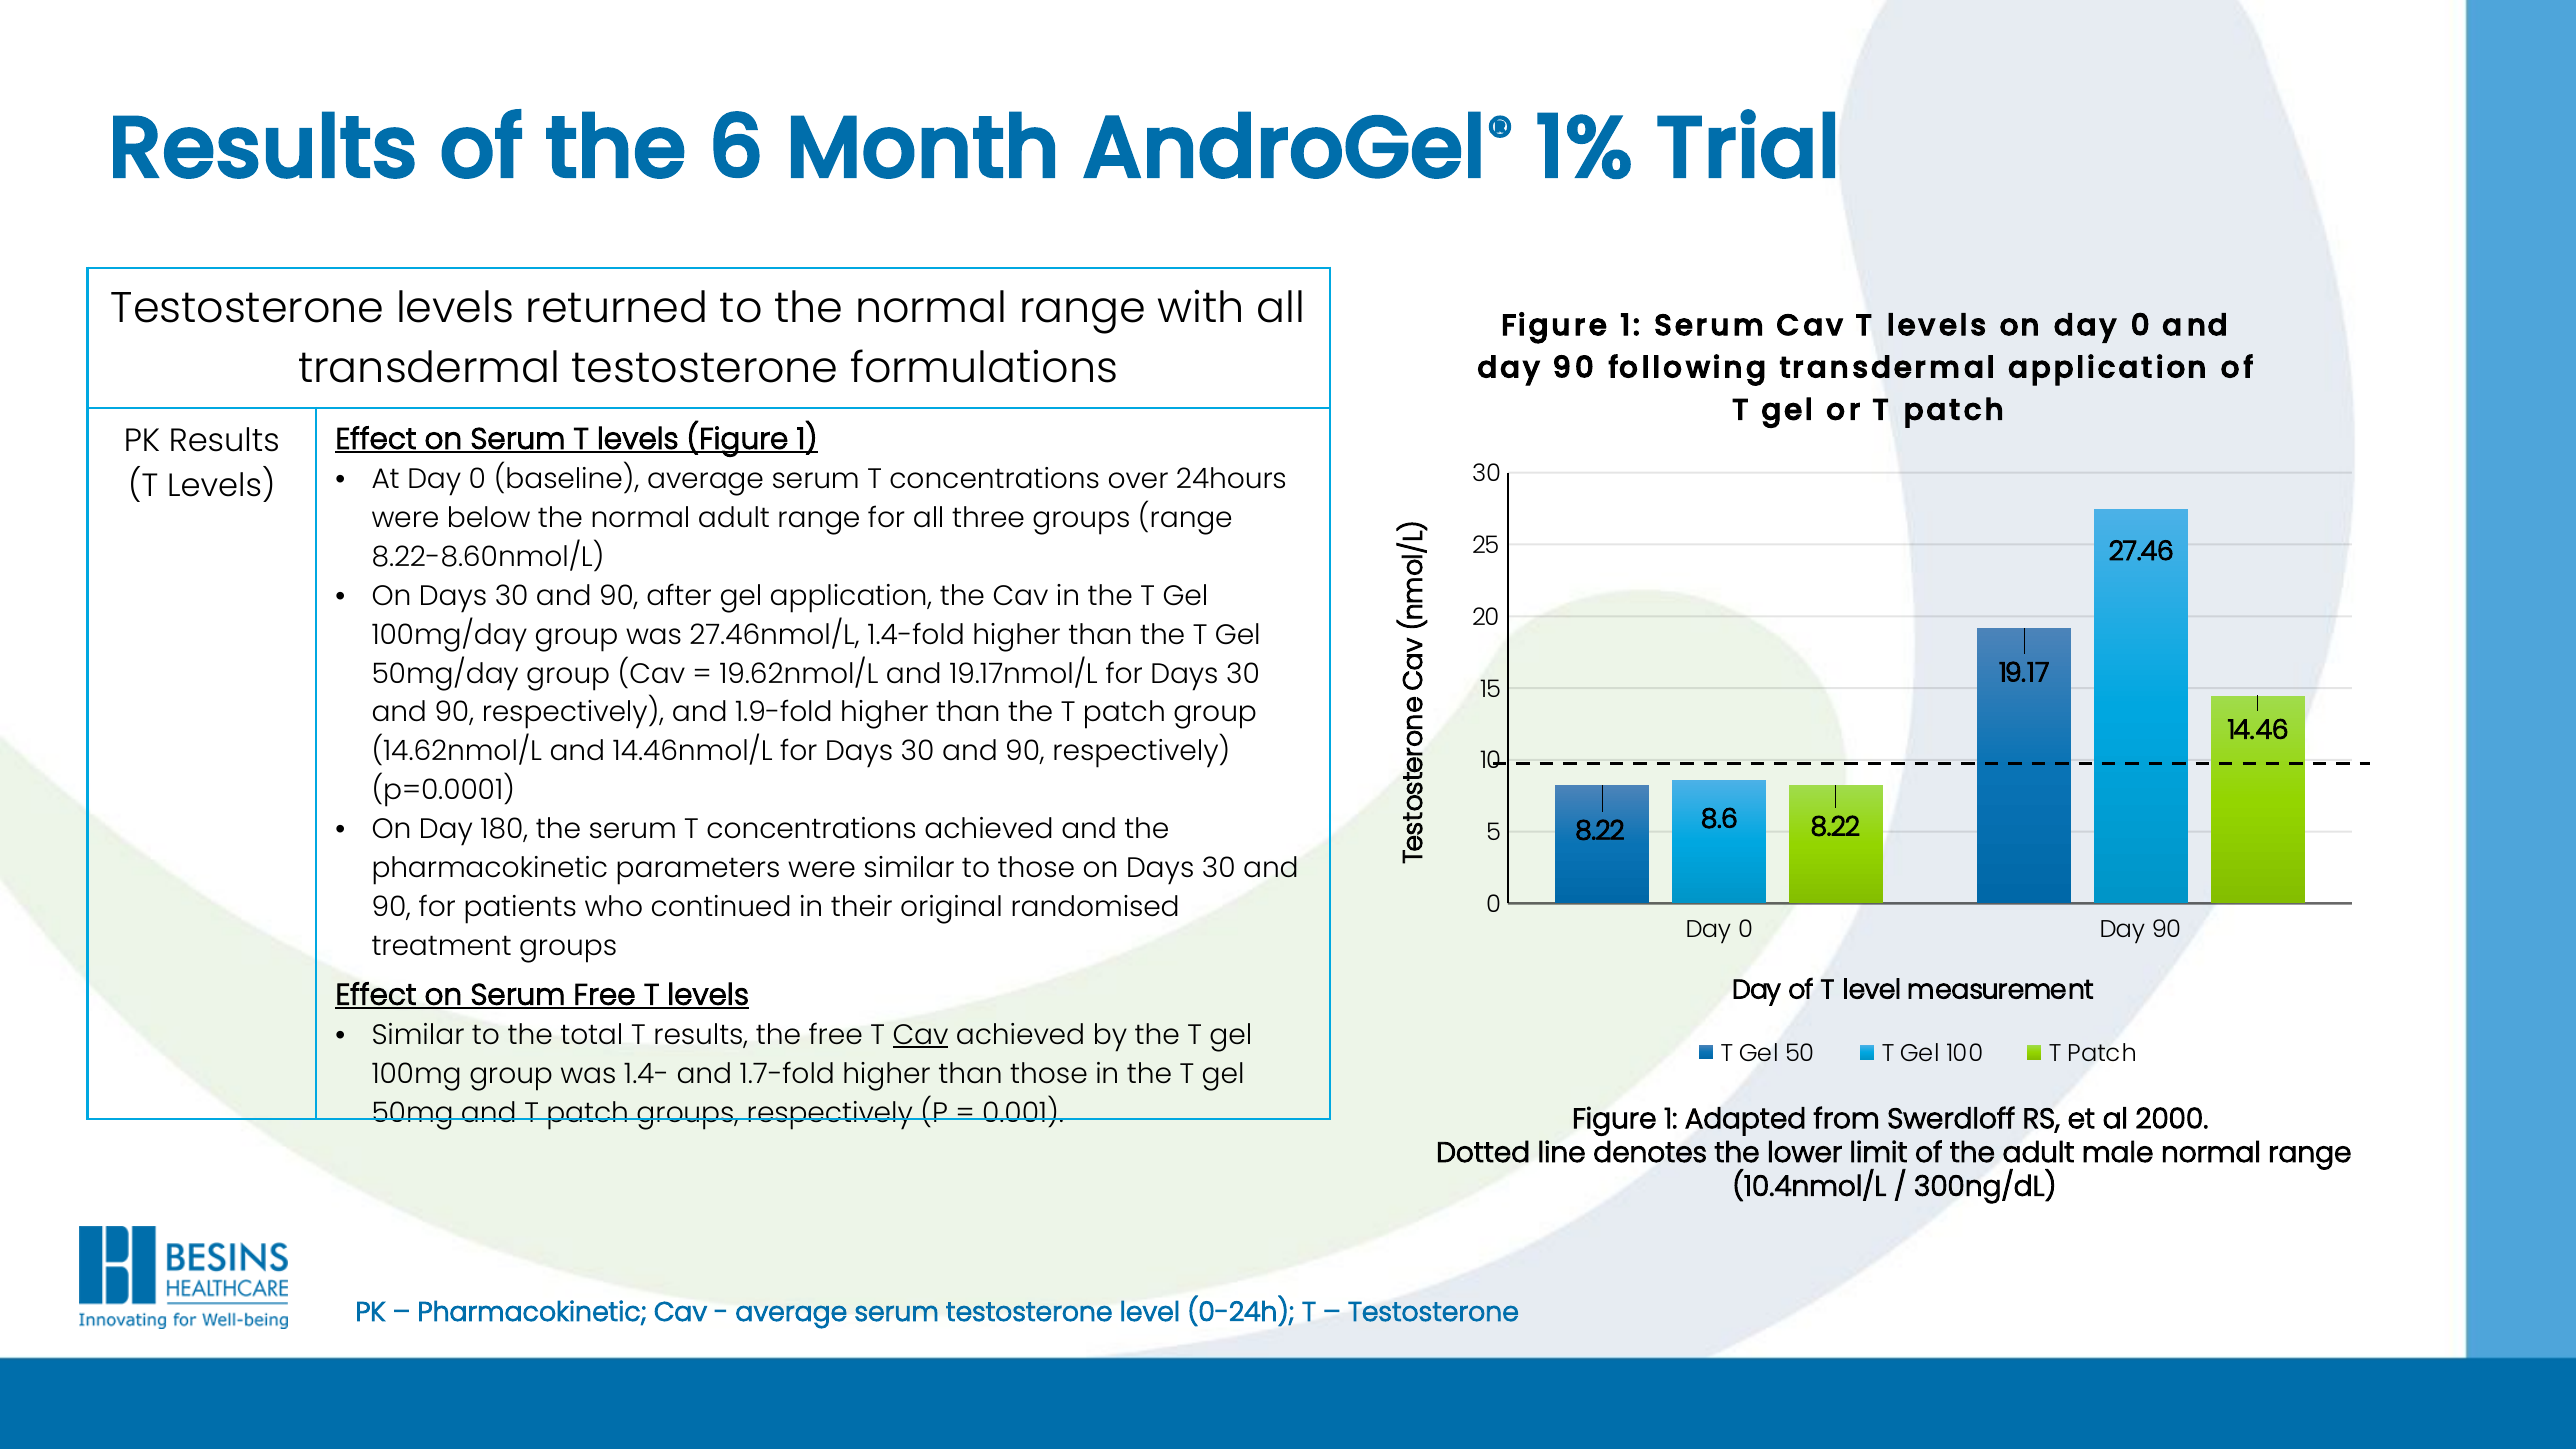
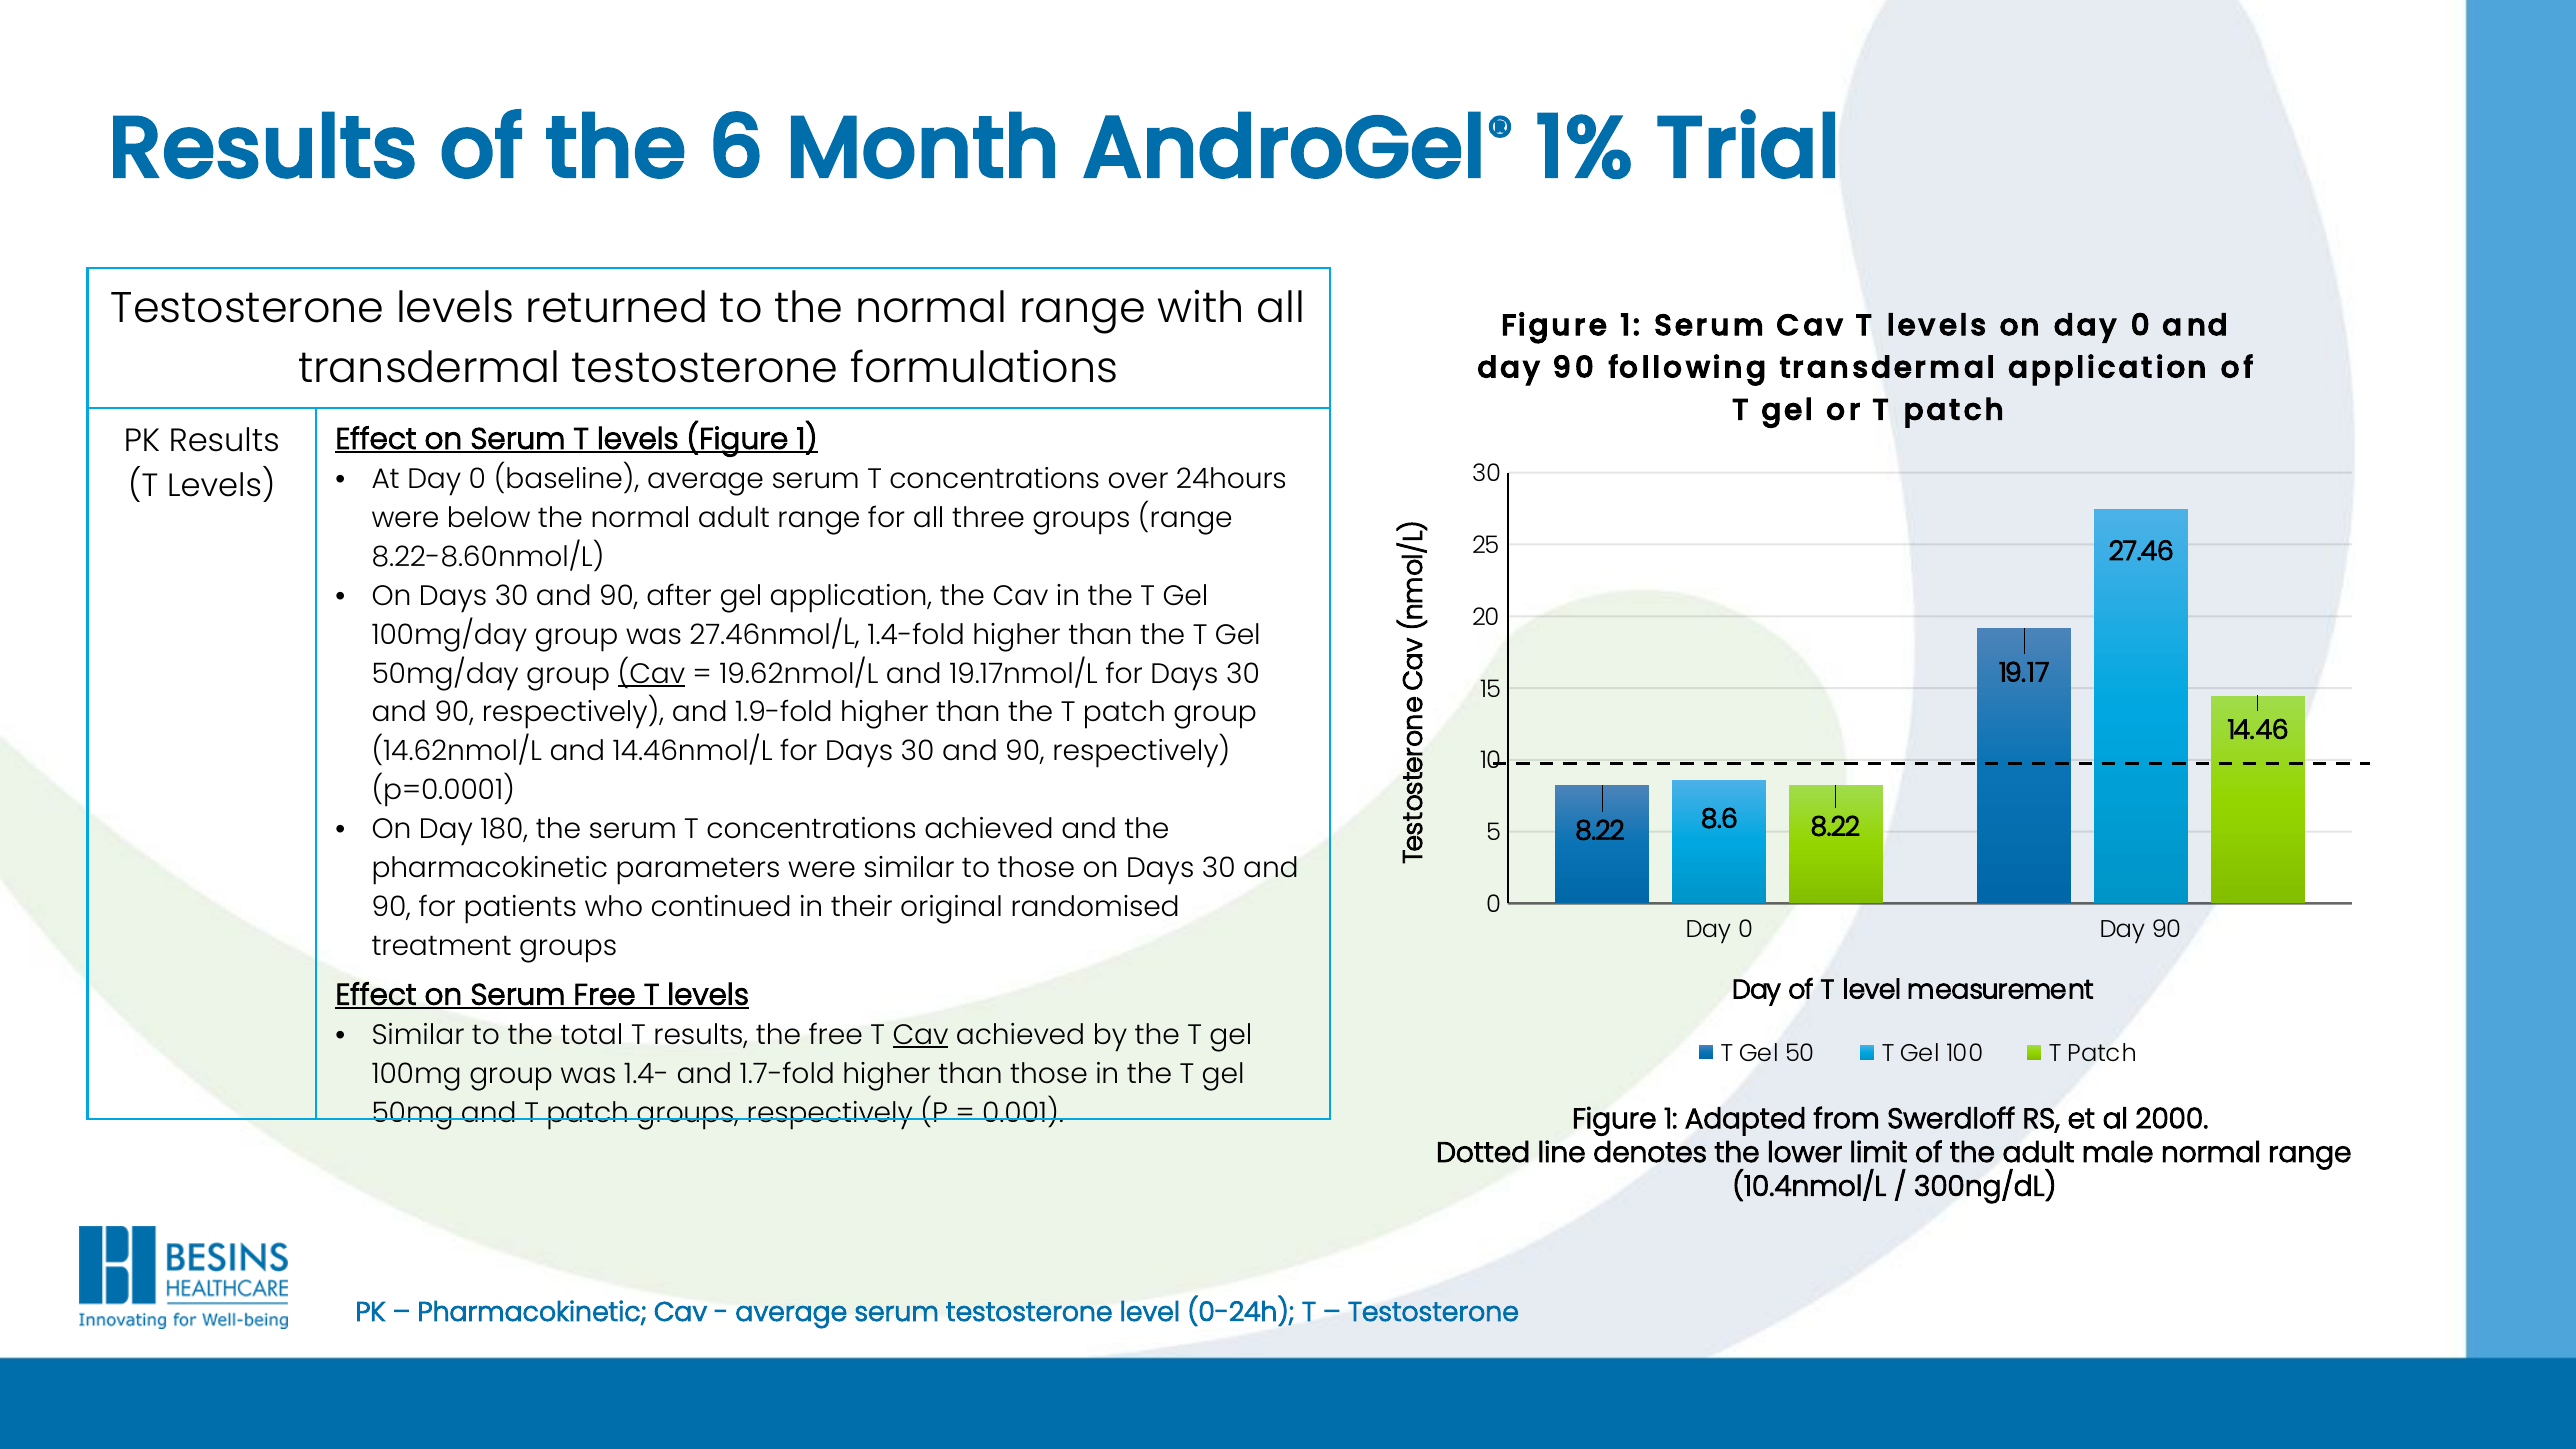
Cav at (651, 674) underline: none -> present
